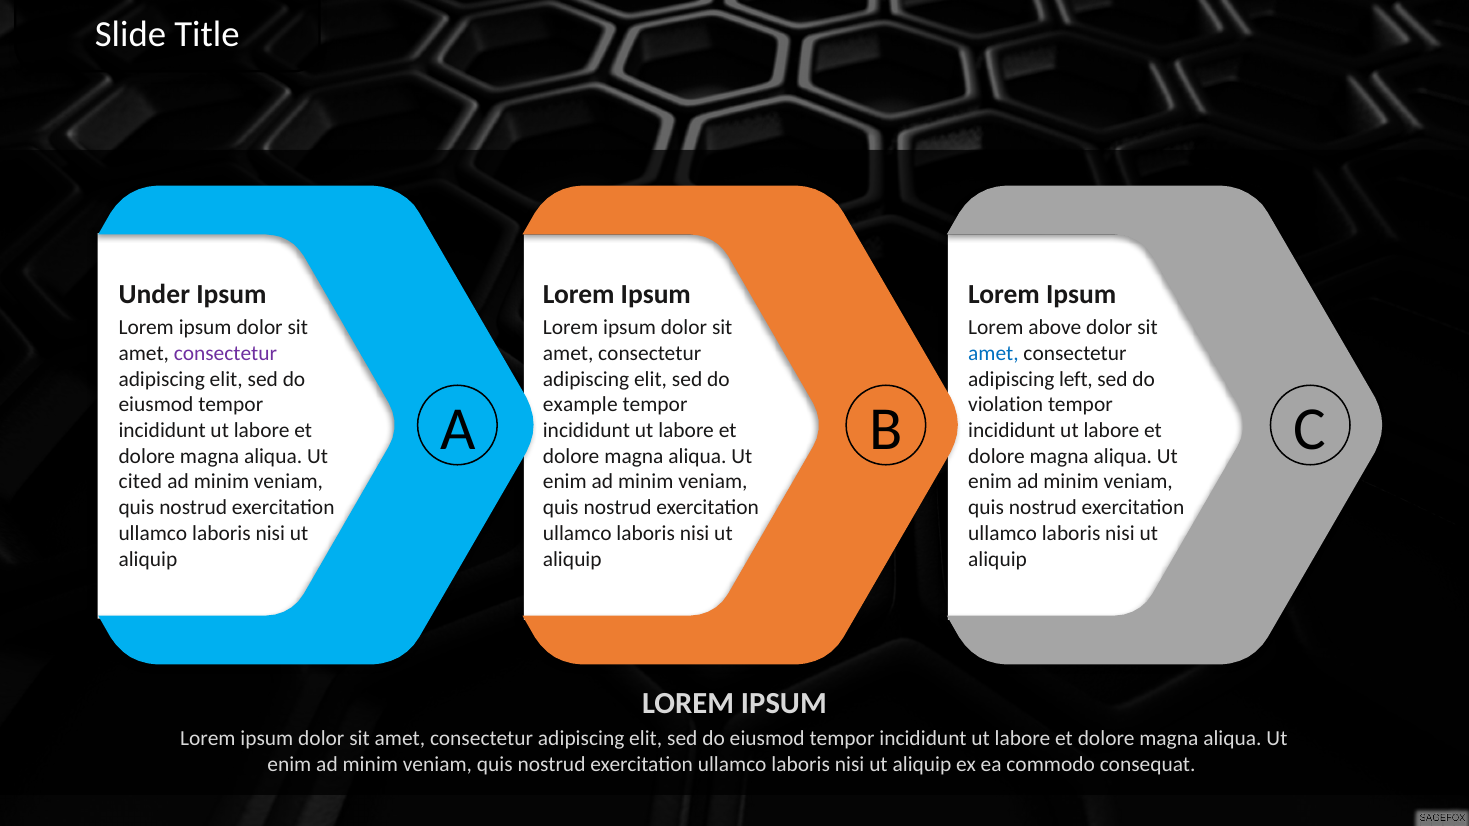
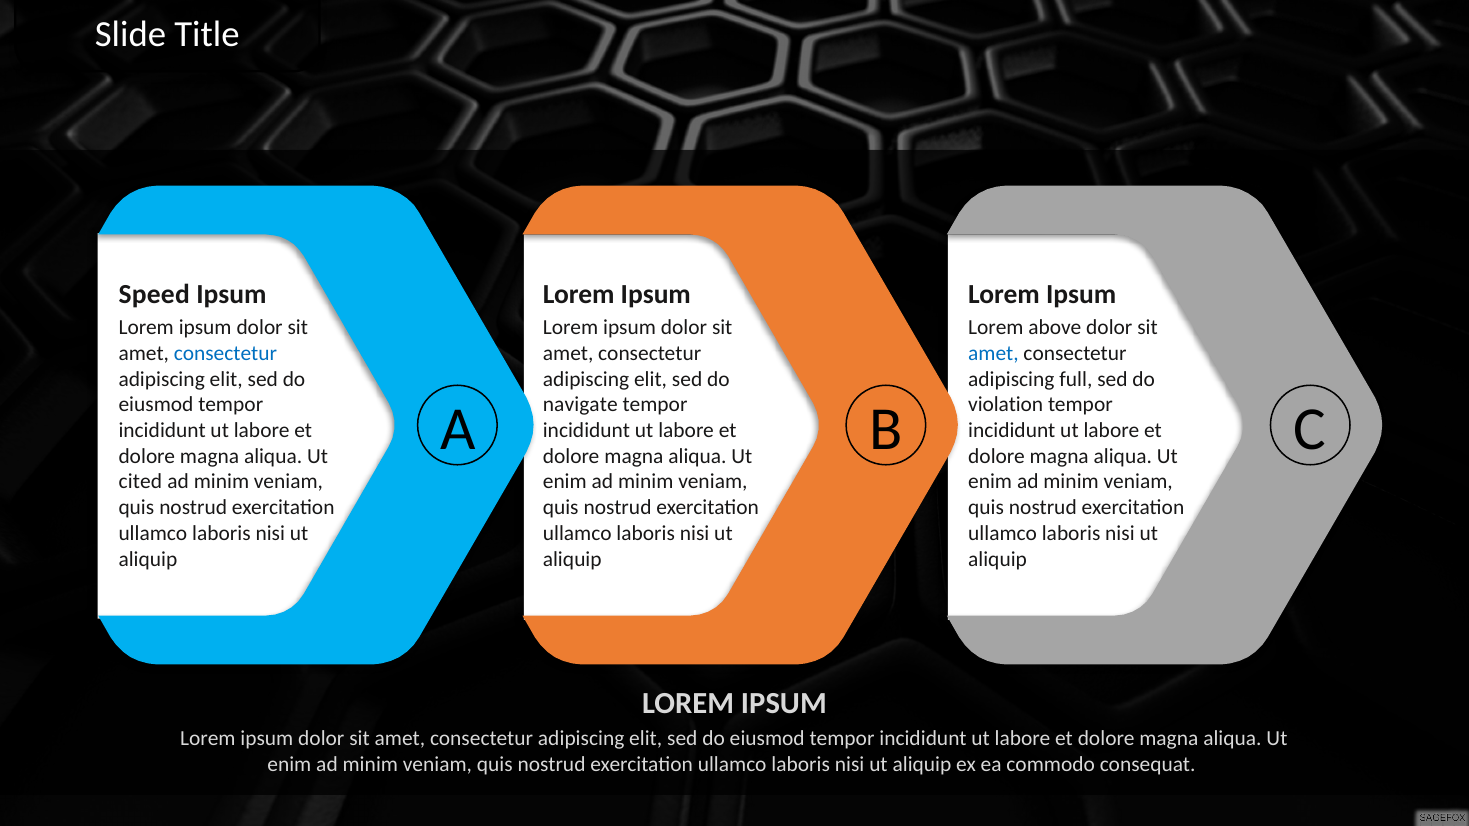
Under: Under -> Speed
consectetur at (225, 353) colour: purple -> blue
left: left -> full
example: example -> navigate
